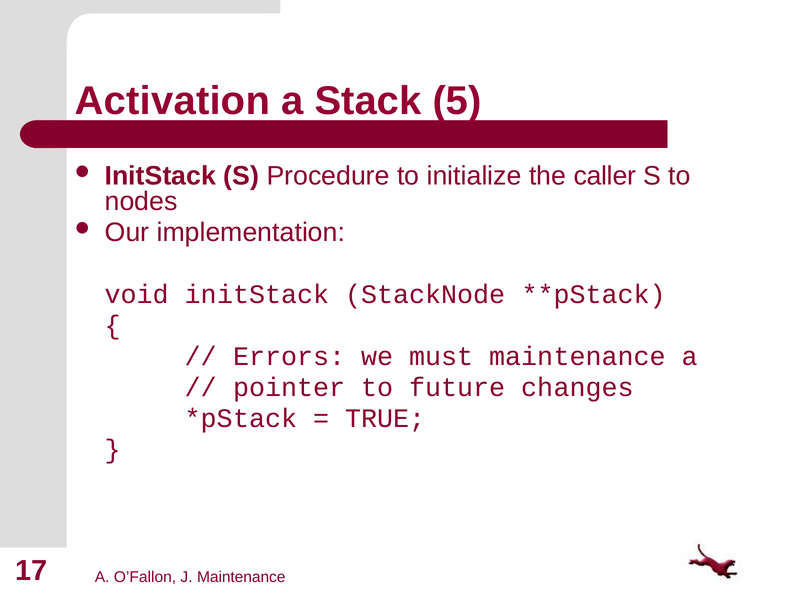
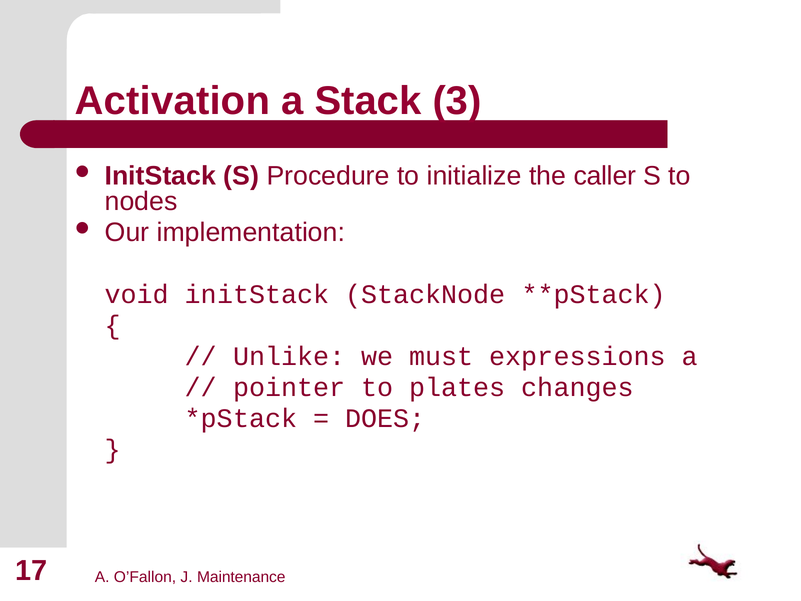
5: 5 -> 3
Errors: Errors -> Unlike
must maintenance: maintenance -> expressions
future: future -> plates
TRUE: TRUE -> DOES
